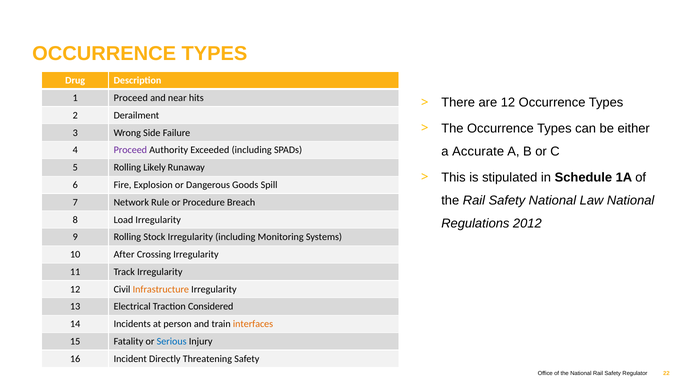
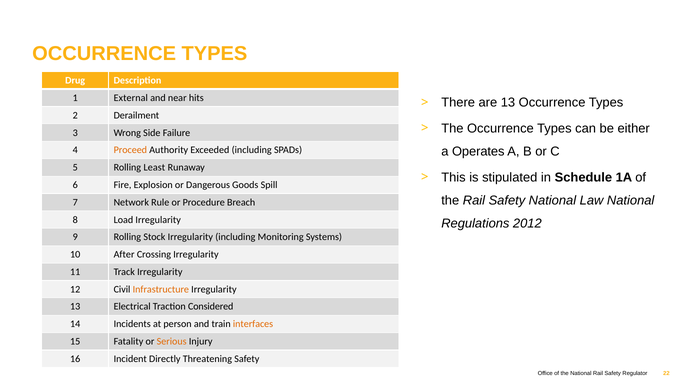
1 Proceed: Proceed -> External
are 12: 12 -> 13
Accurate: Accurate -> Operates
Proceed at (130, 150) colour: purple -> orange
Likely: Likely -> Least
Serious colour: blue -> orange
